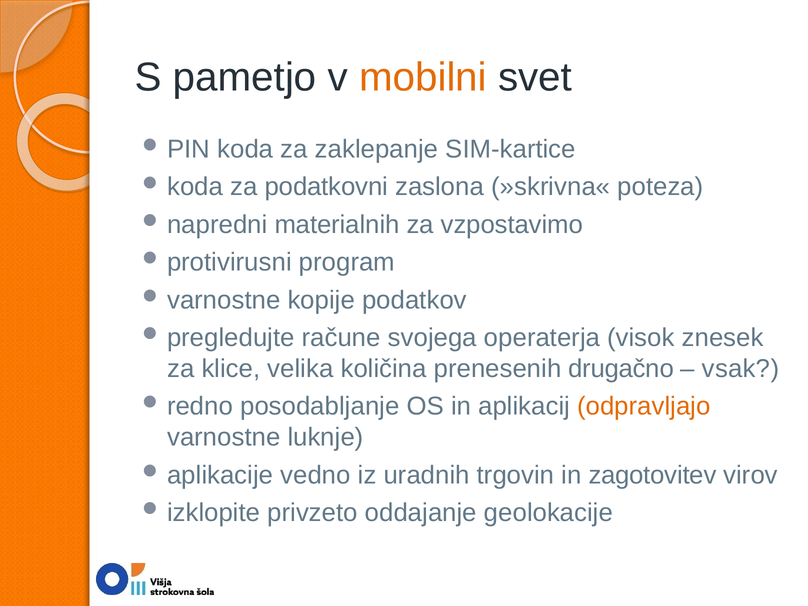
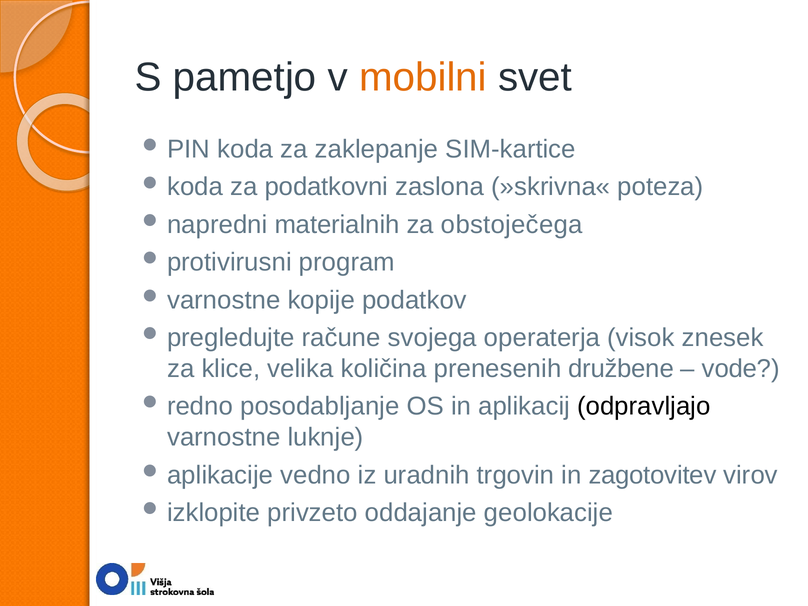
vzpostavimo: vzpostavimo -> obstoječega
drugačno: drugačno -> družbene
vsak: vsak -> vode
odpravljajo colour: orange -> black
